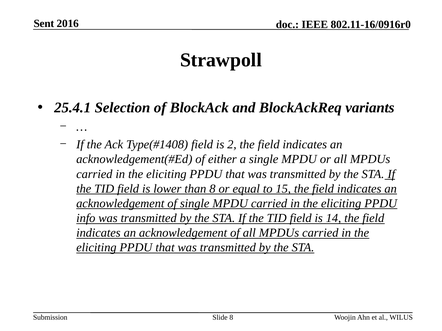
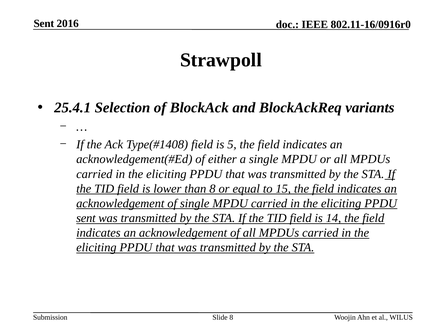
2: 2 -> 5
info at (86, 218): info -> sent
